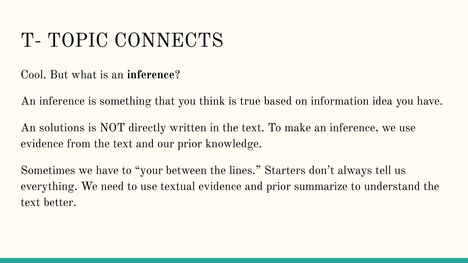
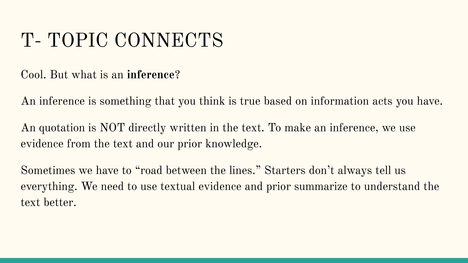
idea: idea -> acts
solutions: solutions -> quotation
your: your -> road
